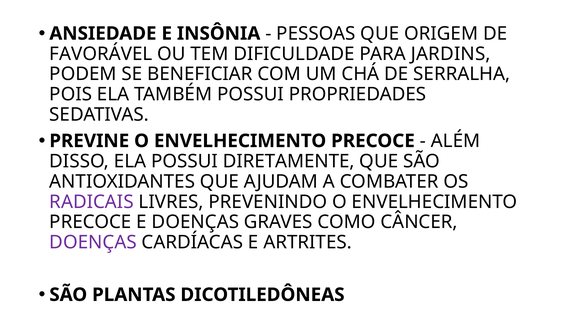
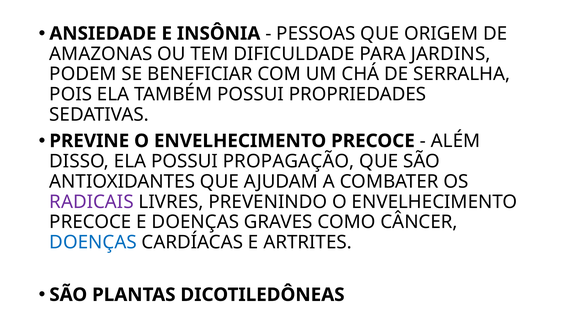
FAVORÁVEL: FAVORÁVEL -> AMAZONAS
DIRETAMENTE: DIRETAMENTE -> PROPAGAÇÃO
DOENÇAS at (93, 243) colour: purple -> blue
